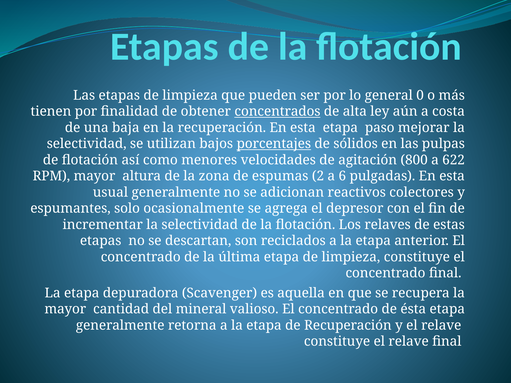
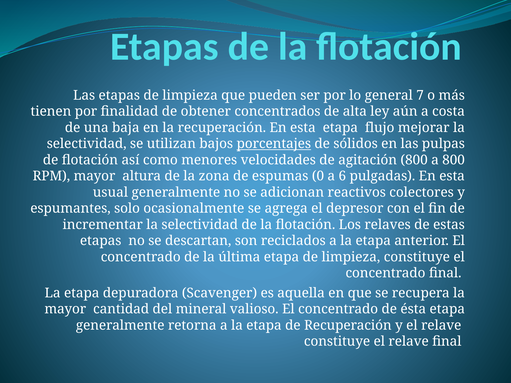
0: 0 -> 7
concentrados underline: present -> none
paso: paso -> flujo
a 622: 622 -> 800
2: 2 -> 0
